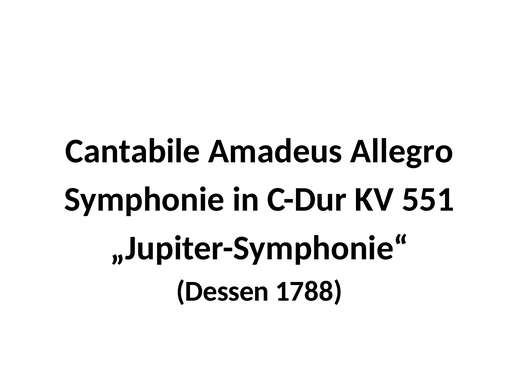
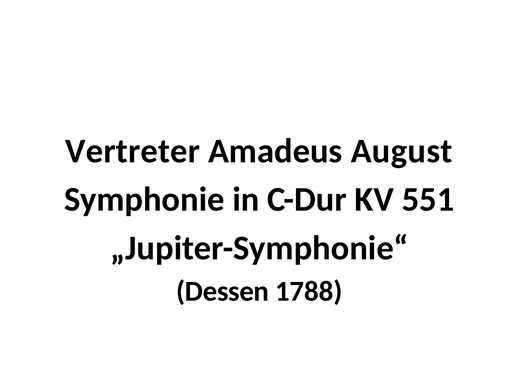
Cantabile: Cantabile -> Vertreter
Allegro: Allegro -> August
